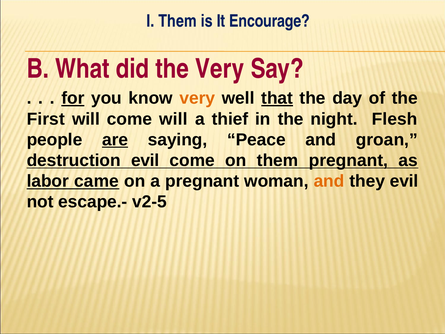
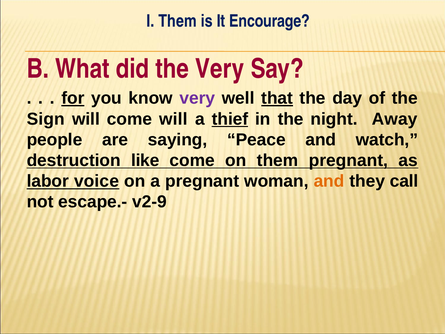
very at (197, 98) colour: orange -> purple
First: First -> Sign
thief underline: none -> present
Flesh: Flesh -> Away
are underline: present -> none
groan: groan -> watch
destruction evil: evil -> like
came: came -> voice
they evil: evil -> call
v2-5: v2-5 -> v2-9
